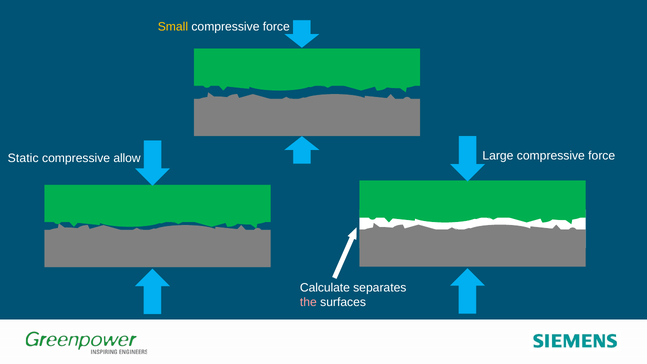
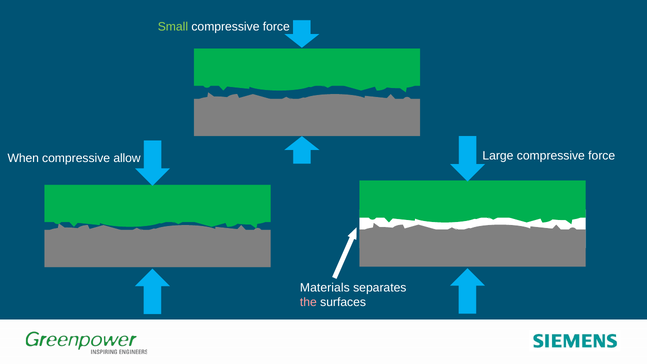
Small colour: yellow -> light green
Static: Static -> When
Calculate: Calculate -> Materials
